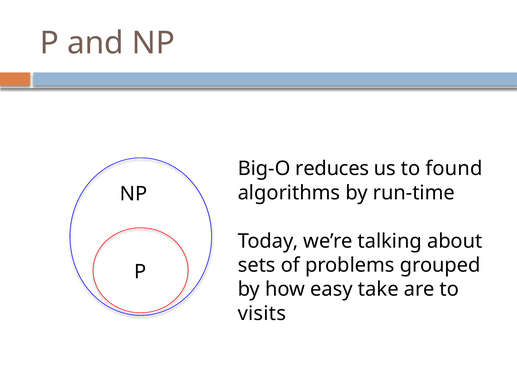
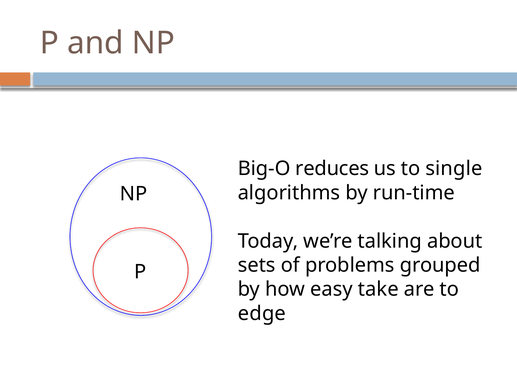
found: found -> single
visits: visits -> edge
